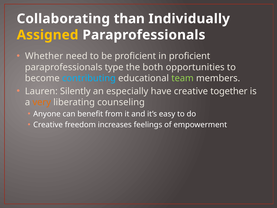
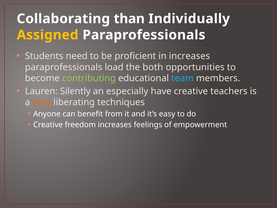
Whether: Whether -> Students
in proficient: proficient -> increases
type: type -> load
contributing colour: light blue -> light green
team colour: light green -> light blue
together: together -> teachers
counseling: counseling -> techniques
